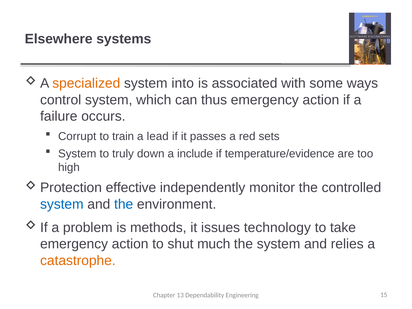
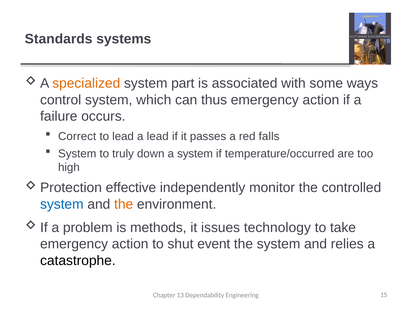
Elsewhere: Elsewhere -> Standards
into: into -> part
Corrupt: Corrupt -> Correct
to train: train -> lead
sets: sets -> falls
a include: include -> system
temperature/evidence: temperature/evidence -> temperature/occurred
the at (124, 204) colour: blue -> orange
much: much -> event
catastrophe colour: orange -> black
